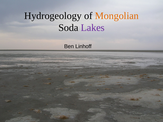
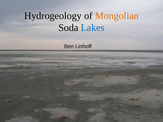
Lakes colour: purple -> blue
